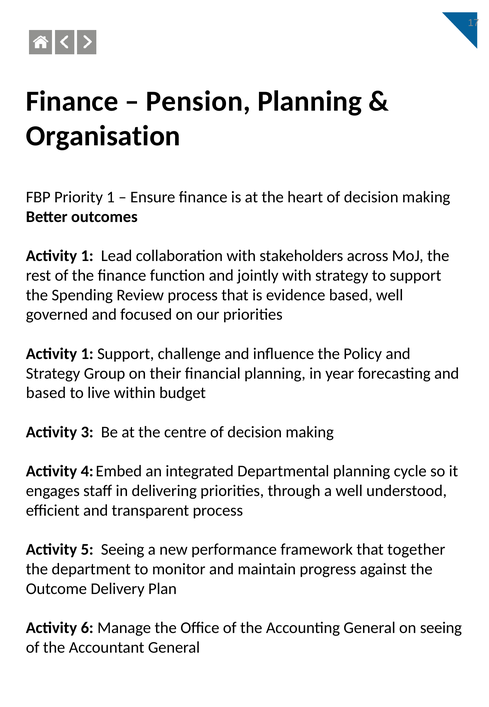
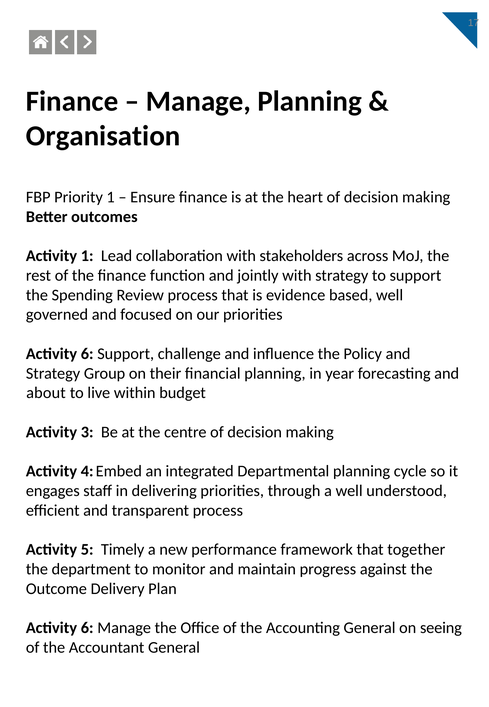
Pension at (198, 101): Pension -> Manage
1 at (87, 353): 1 -> 6
based at (46, 393): based -> about
5 Seeing: Seeing -> Timely
